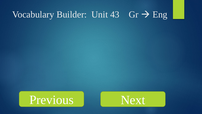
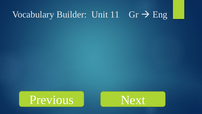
43: 43 -> 11
